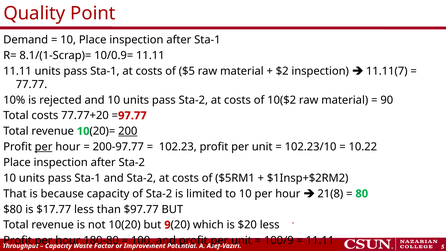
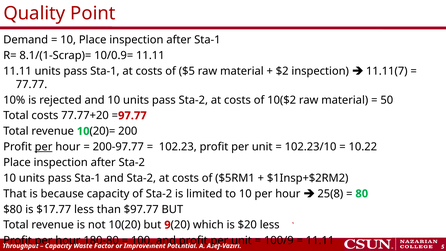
90: 90 -> 50
200 underline: present -> none
21(8: 21(8 -> 25(8
